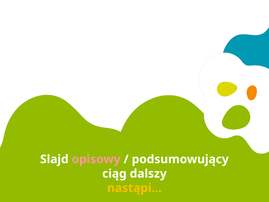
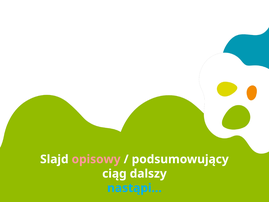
nastąpi… colour: yellow -> light blue
